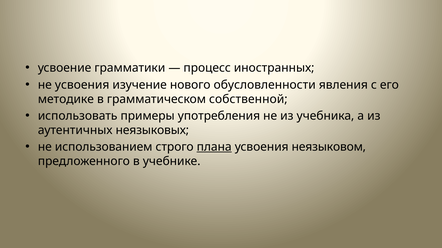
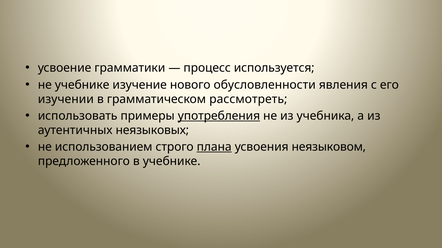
иностранных: иностранных -> используется
не усвоения: усвоения -> учебнике
методике: методике -> изучении
собственной: собственной -> рассмотреть
употребления underline: none -> present
